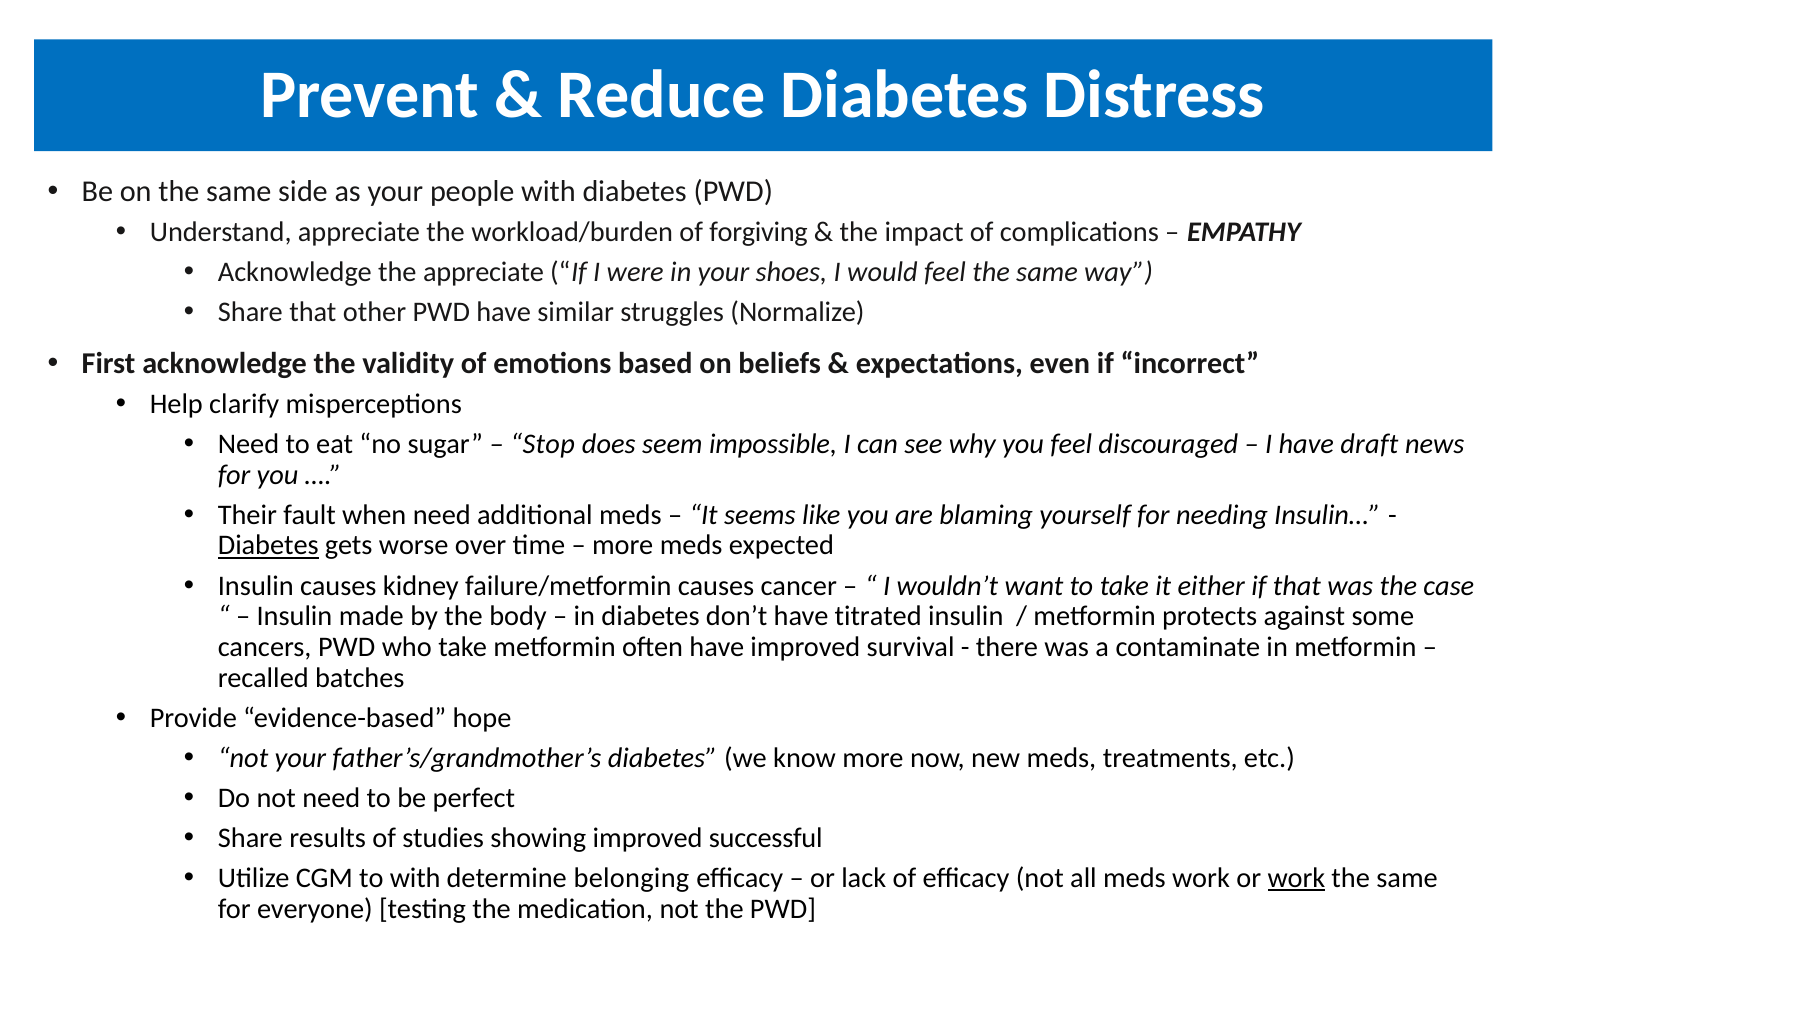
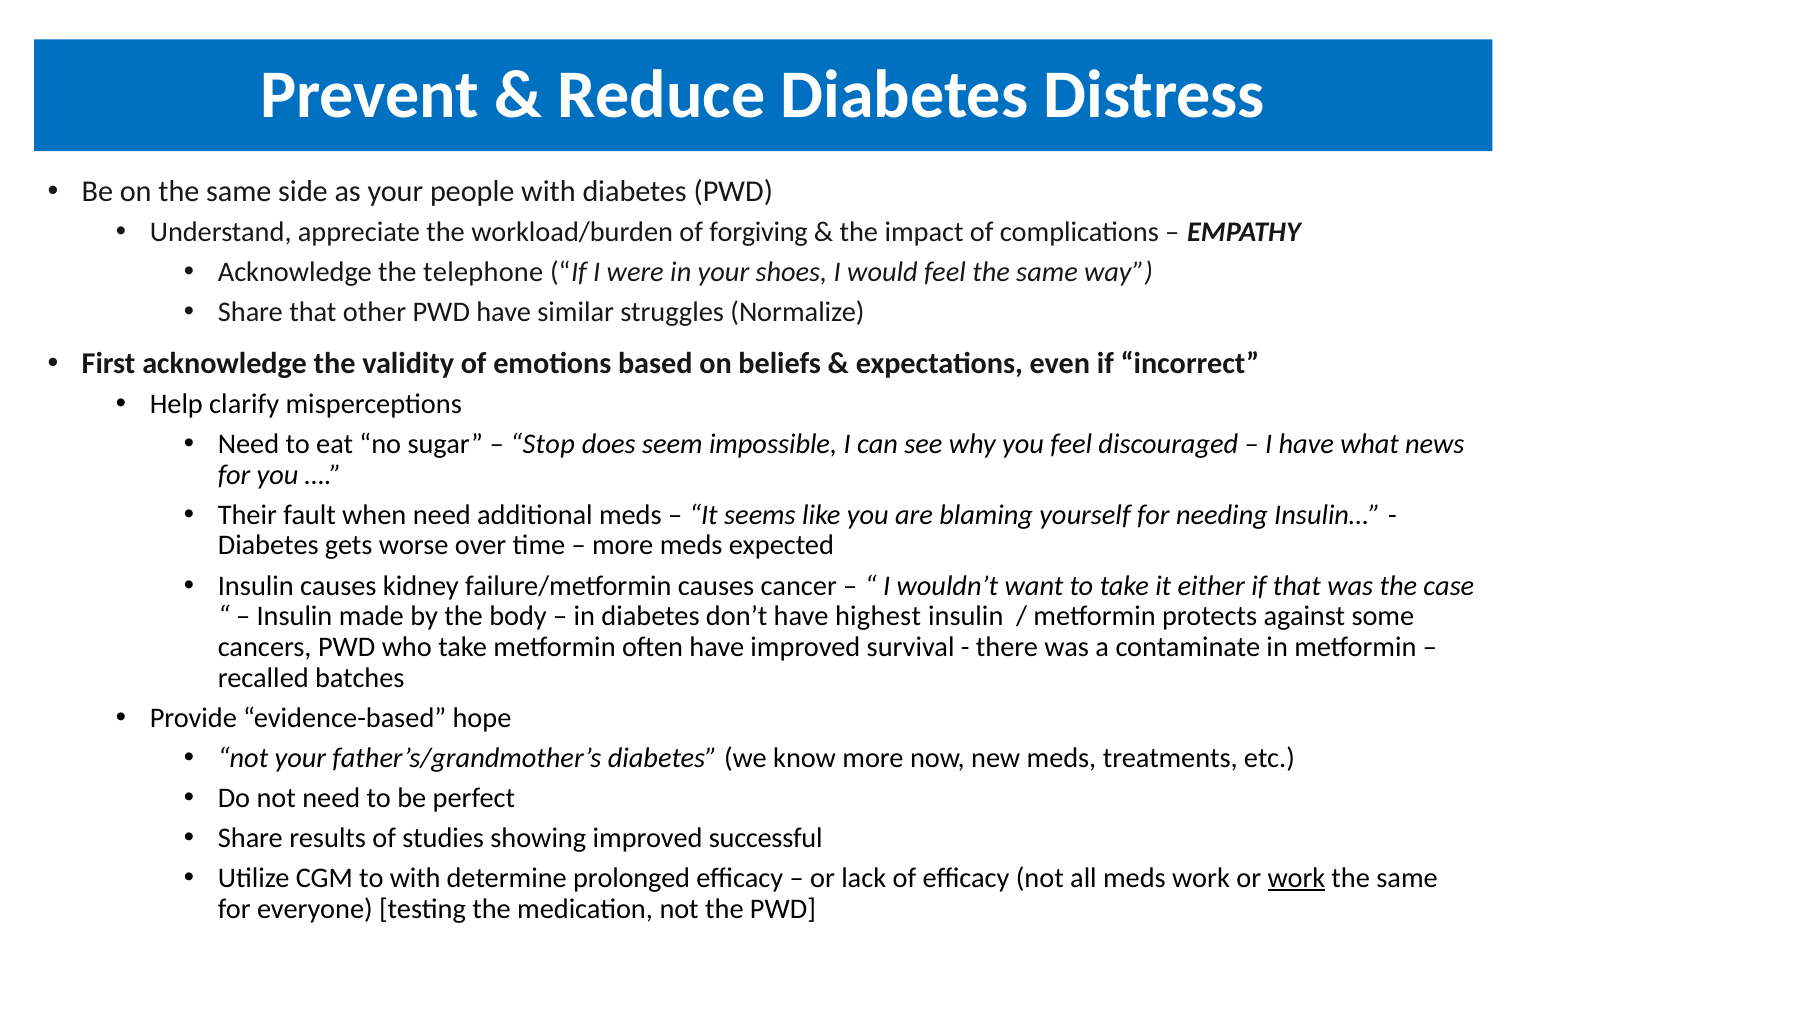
the appreciate: appreciate -> telephone
draft: draft -> what
Diabetes at (268, 546) underline: present -> none
titrated: titrated -> highest
belonging: belonging -> prolonged
